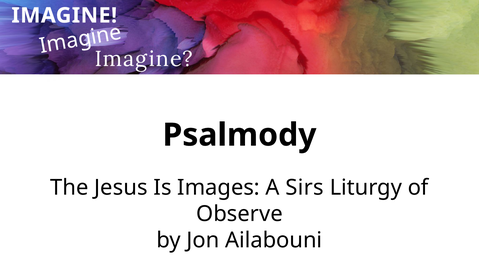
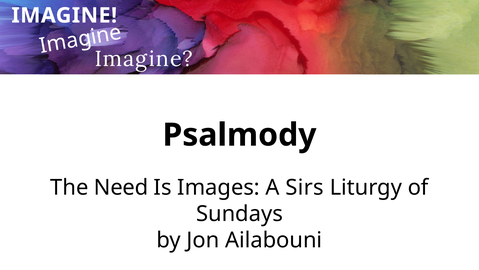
Jesus: Jesus -> Need
Observe: Observe -> Sundays
